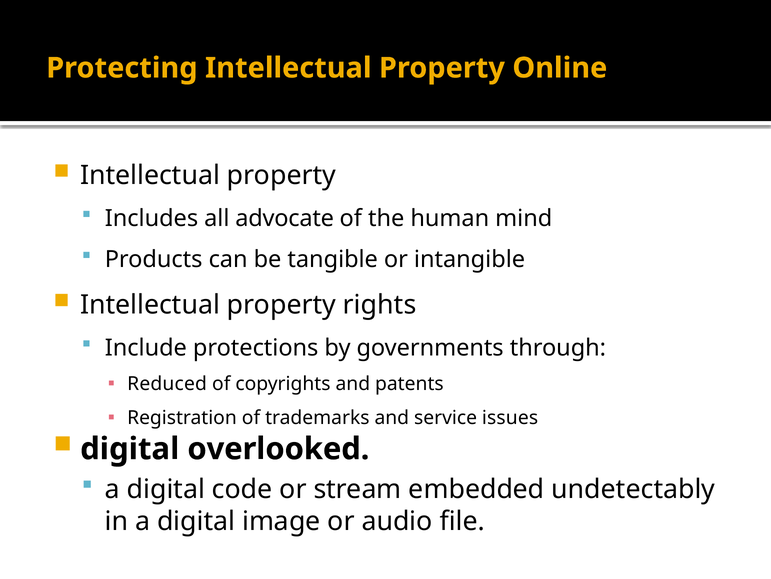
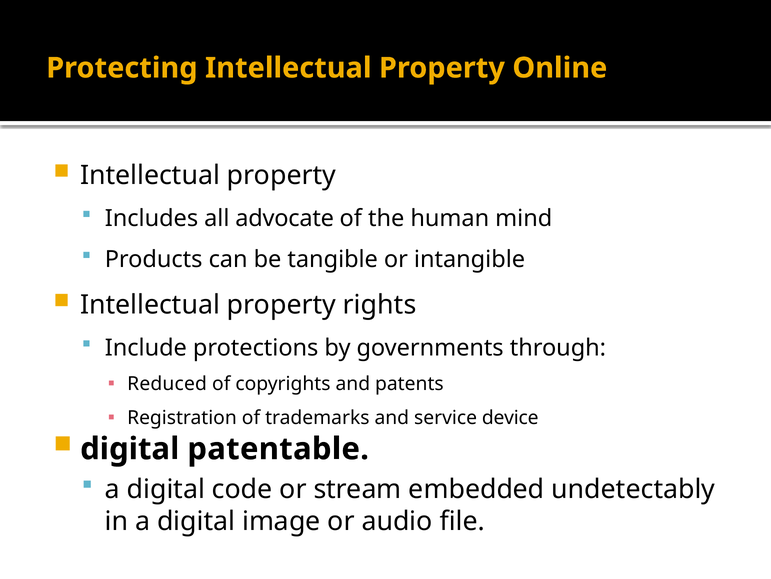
issues: issues -> device
overlooked: overlooked -> patentable
